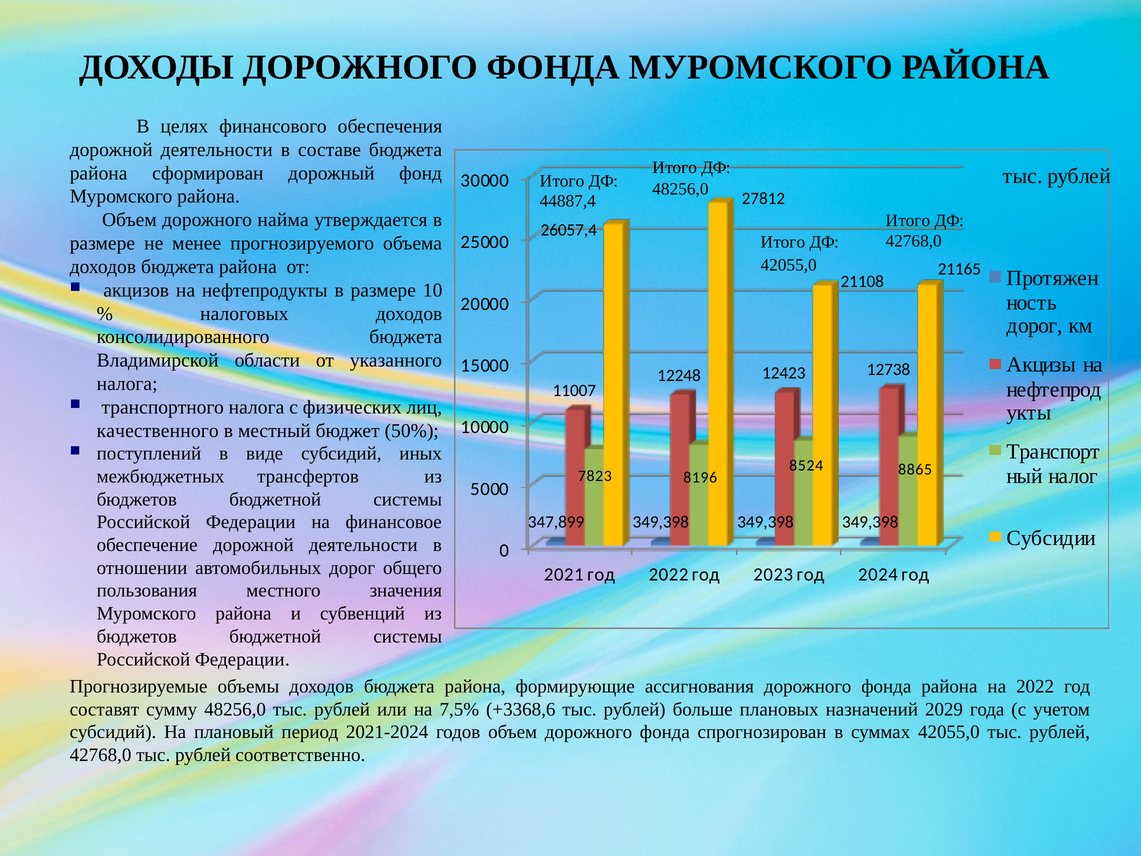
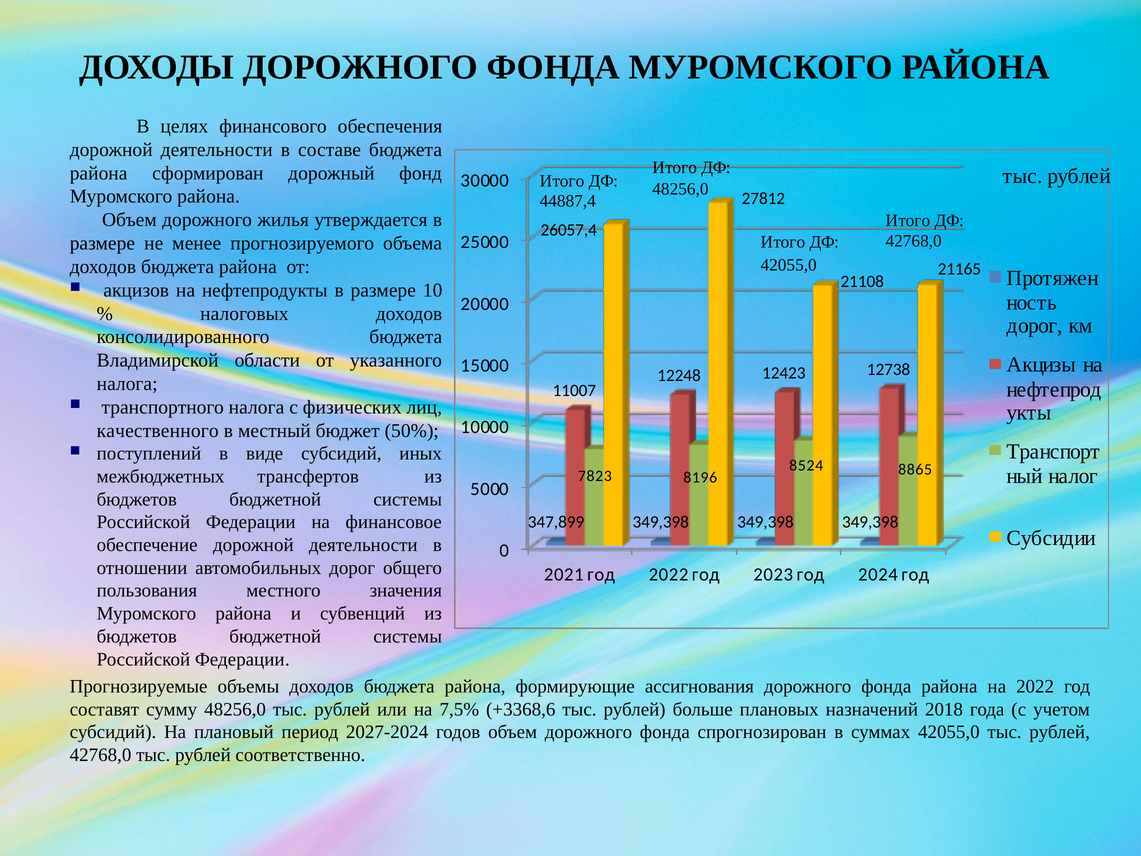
найма: найма -> жилья
2029: 2029 -> 2018
2021-2024: 2021-2024 -> 2027-2024
